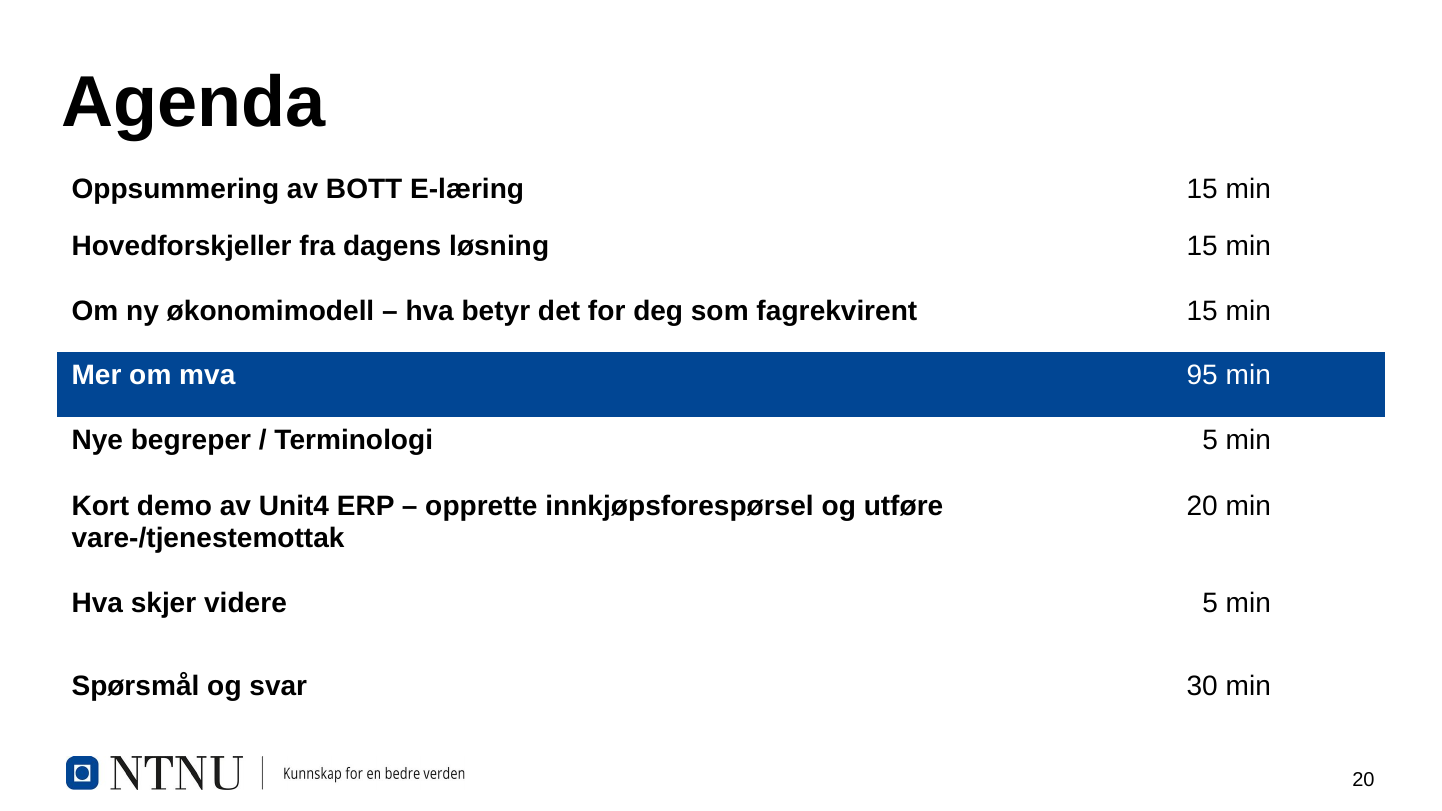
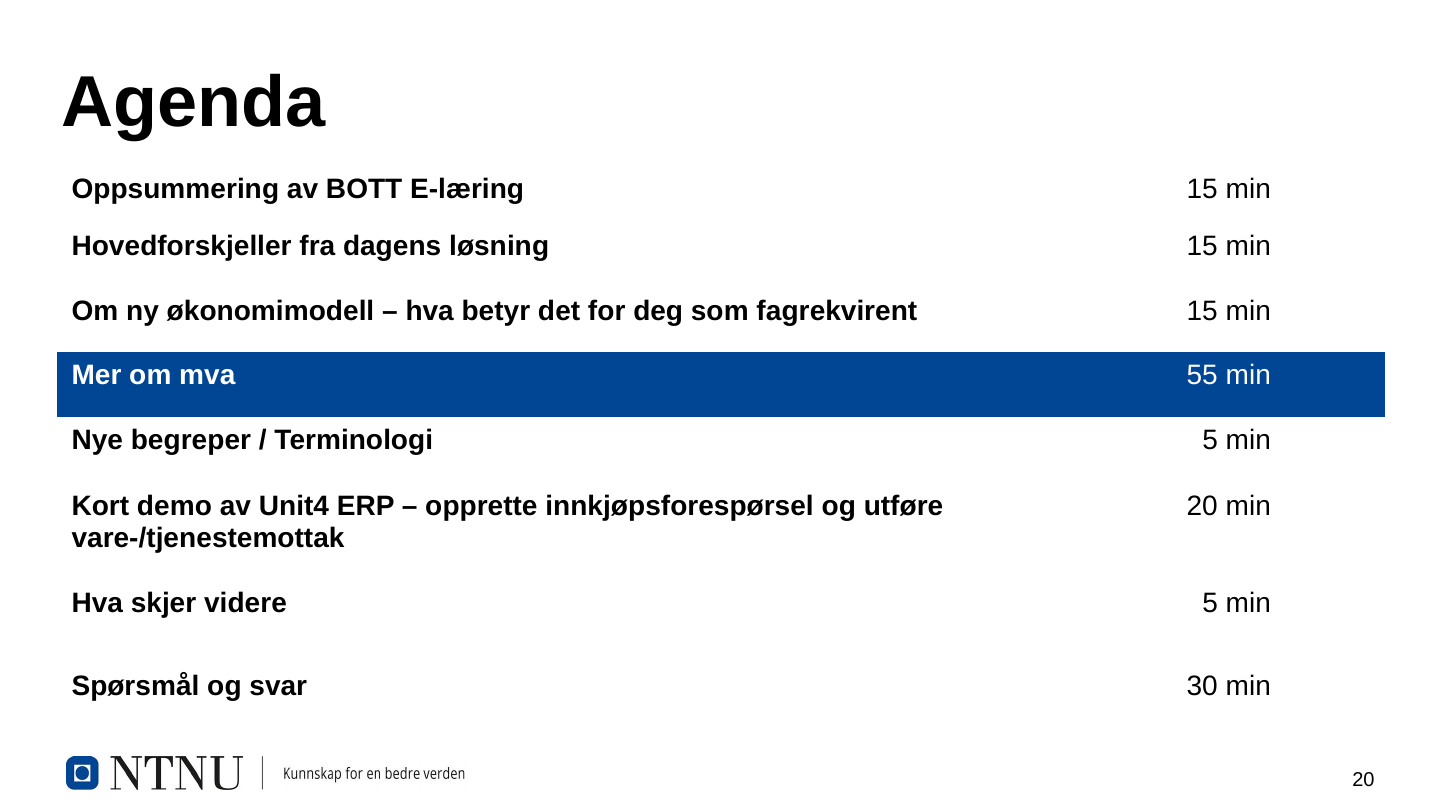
95: 95 -> 55
